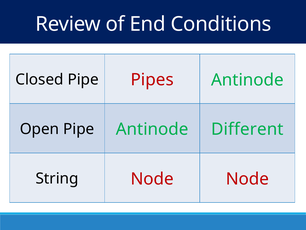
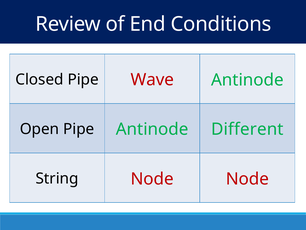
Pipes: Pipes -> Wave
